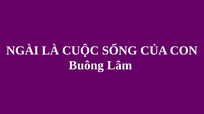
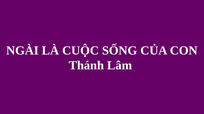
Buông: Buông -> Thánh
